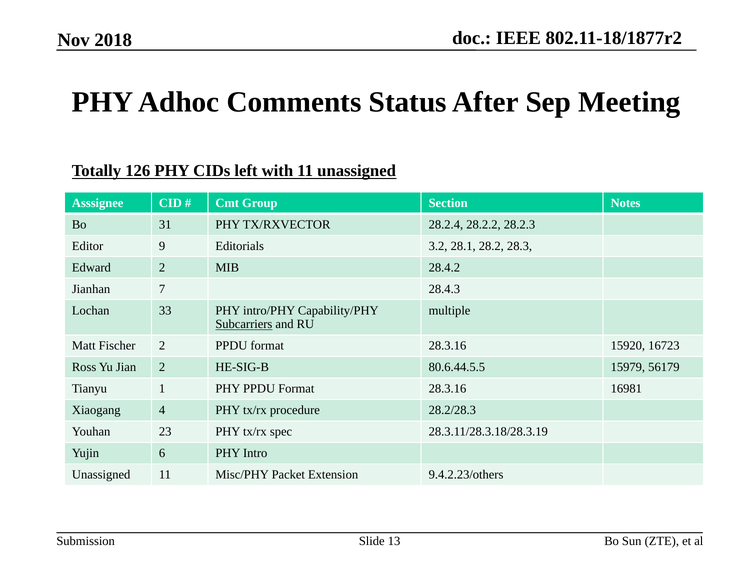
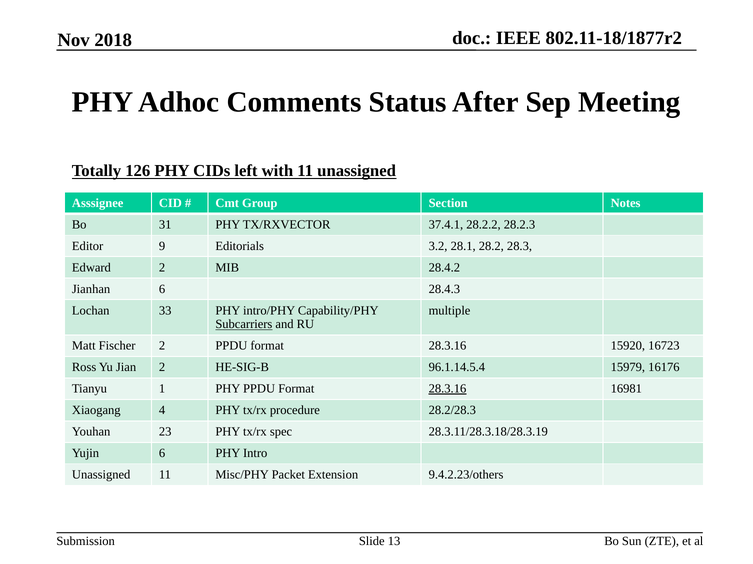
28.2.4: 28.2.4 -> 37.4.1
Jianhan 7: 7 -> 6
80.6.44.5.5: 80.6.44.5.5 -> 96.1.14.5.4
56179: 56179 -> 16176
28.3.16 at (447, 389) underline: none -> present
